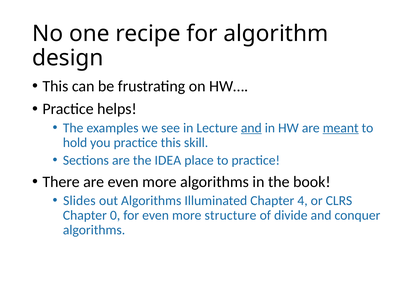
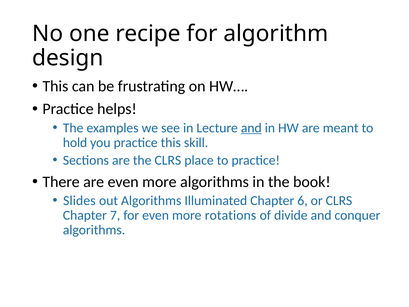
meant underline: present -> none
the IDEA: IDEA -> CLRS
4: 4 -> 6
0: 0 -> 7
structure: structure -> rotations
